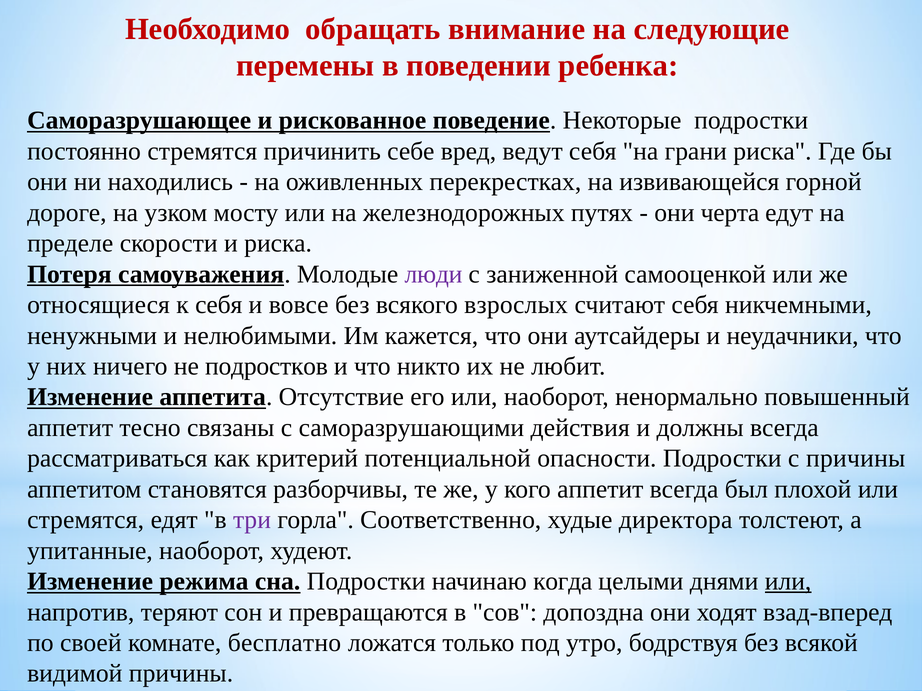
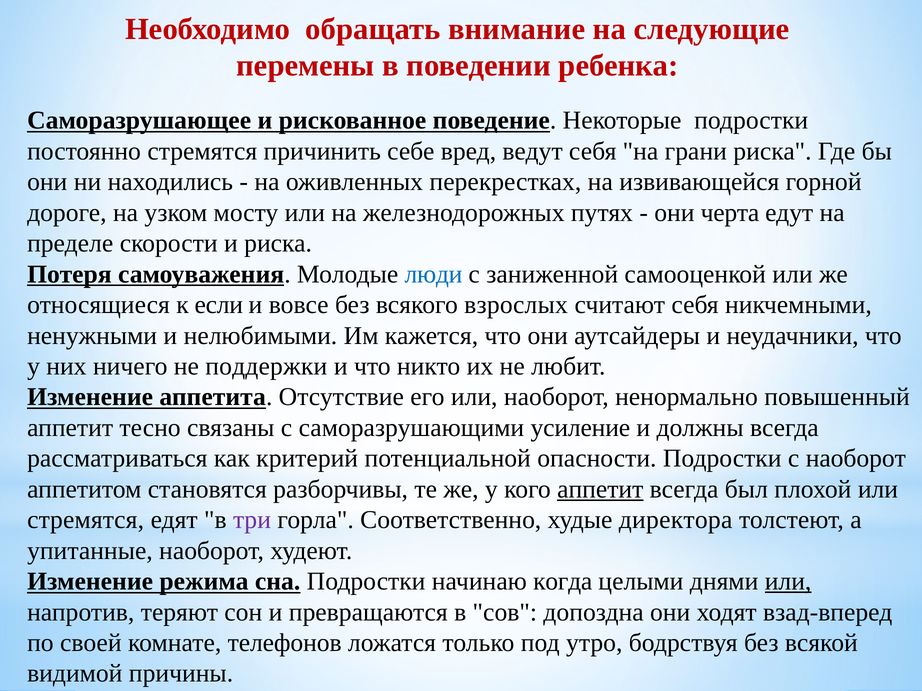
люди colour: purple -> blue
к себя: себя -> если
подростков: подростков -> поддержки
действия: действия -> усиление
с причины: причины -> наоборот
аппетит at (600, 490) underline: none -> present
бесплатно: бесплатно -> телефонов
